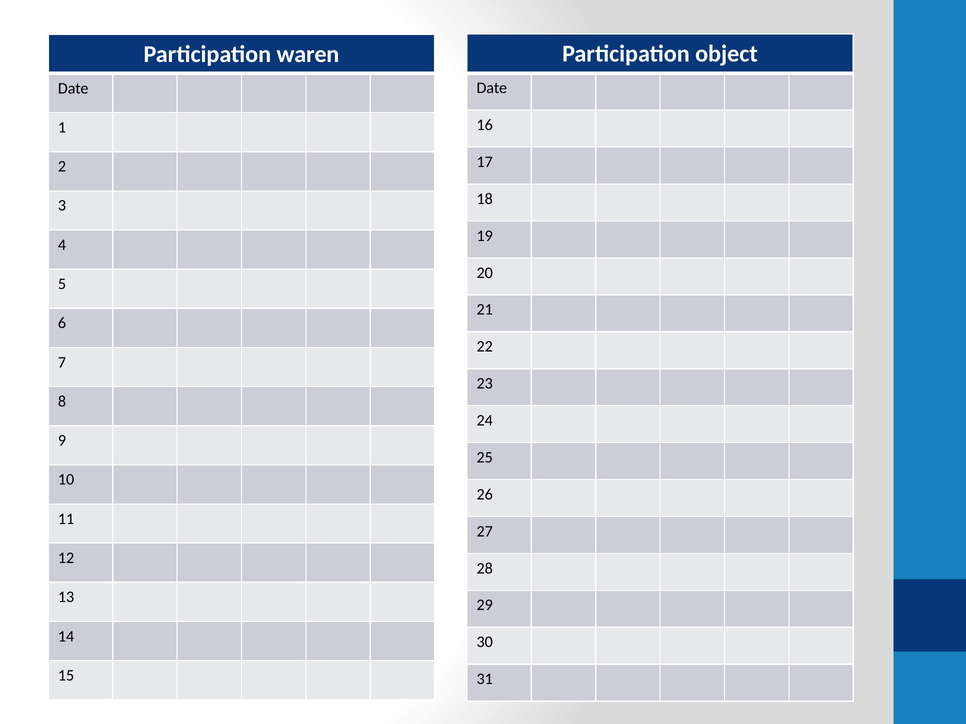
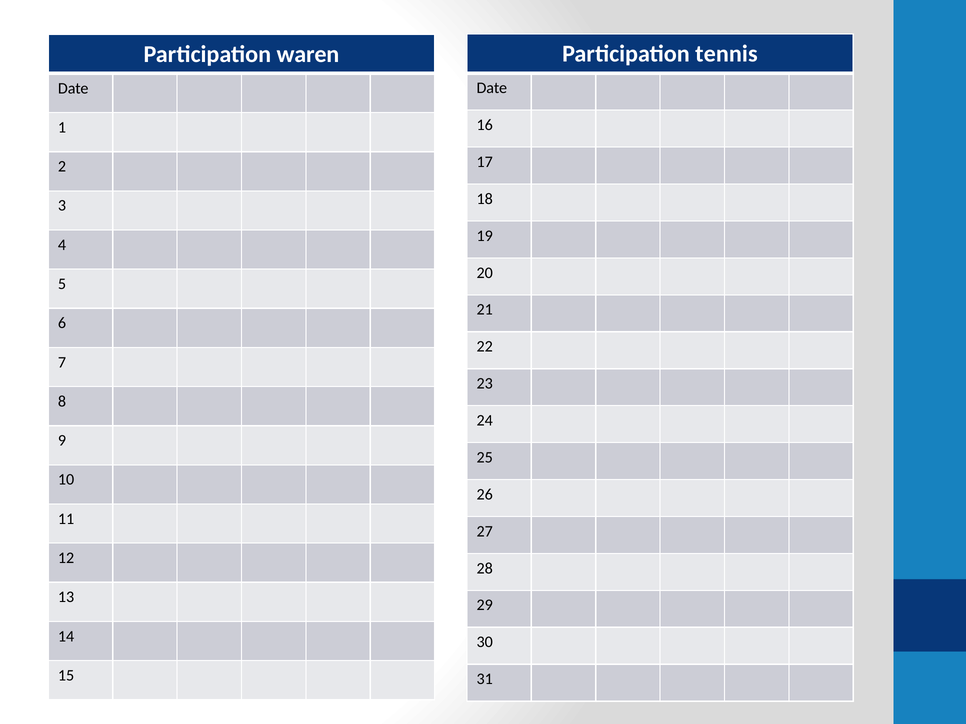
object: object -> tennis
